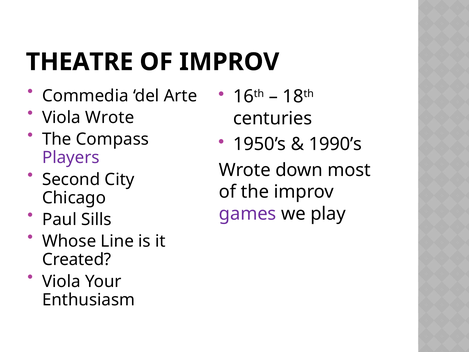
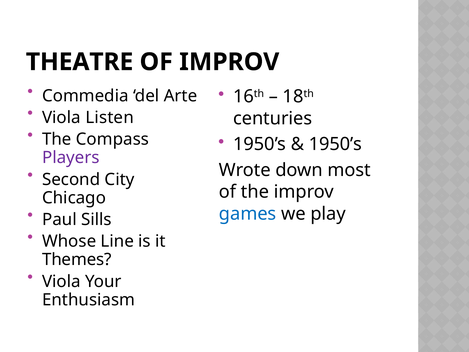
Viola Wrote: Wrote -> Listen
1990’s at (335, 144): 1990’s -> 1950’s
games colour: purple -> blue
Created: Created -> Themes
